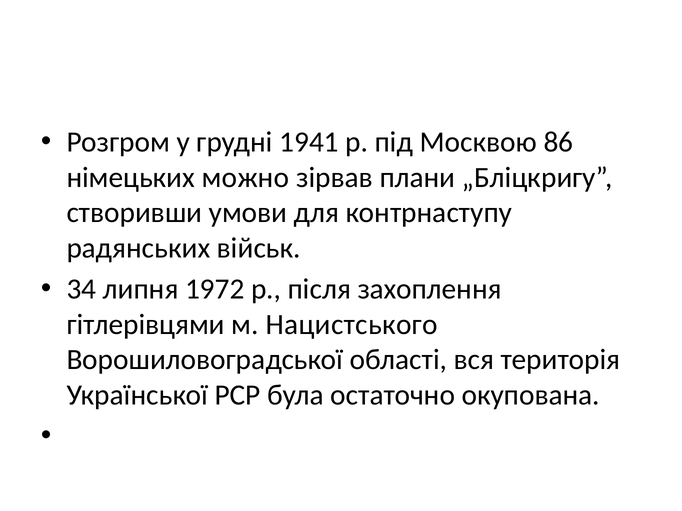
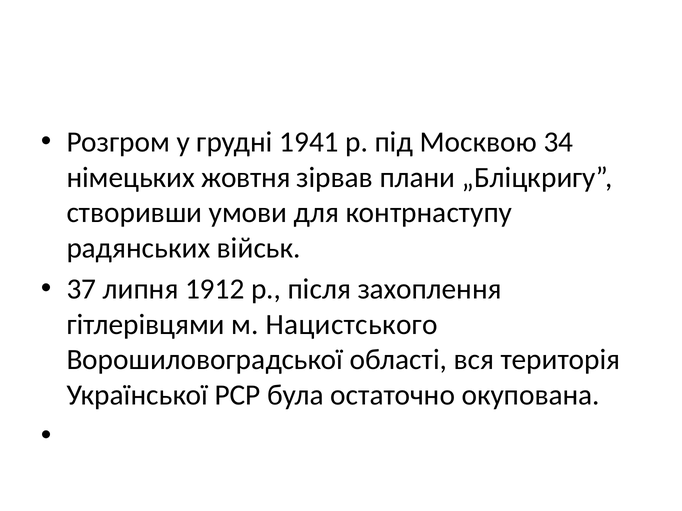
86: 86 -> 34
можно: можно -> жовтня
34: 34 -> 37
1972: 1972 -> 1912
